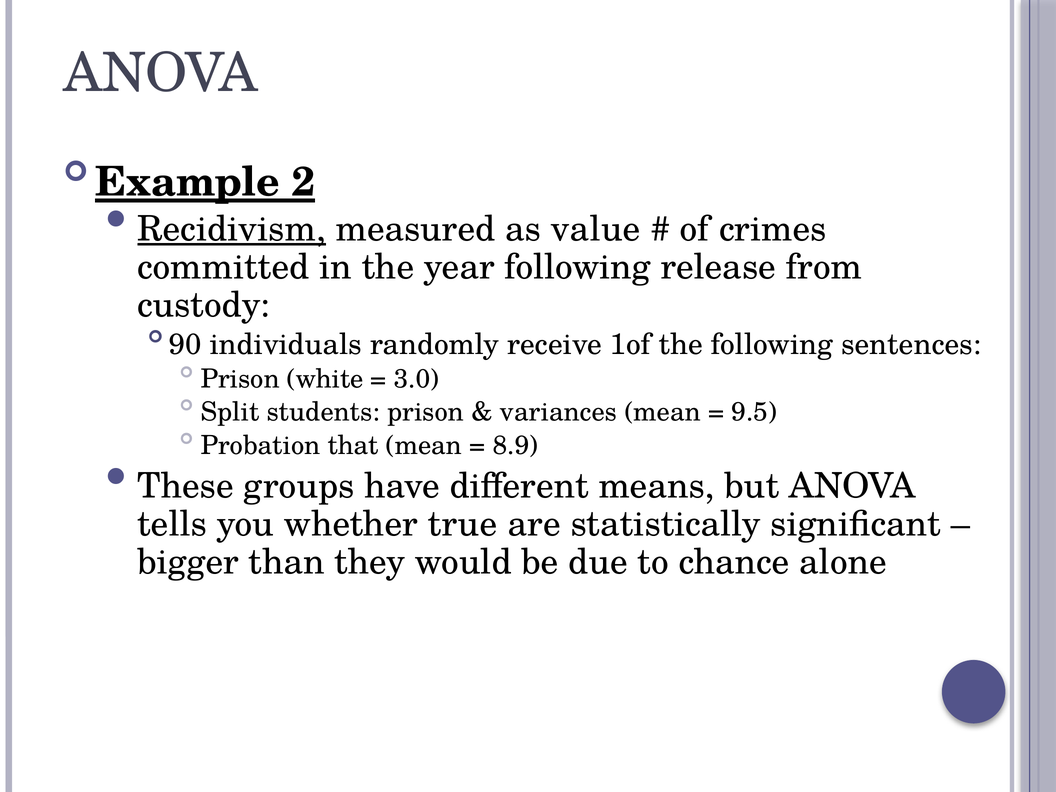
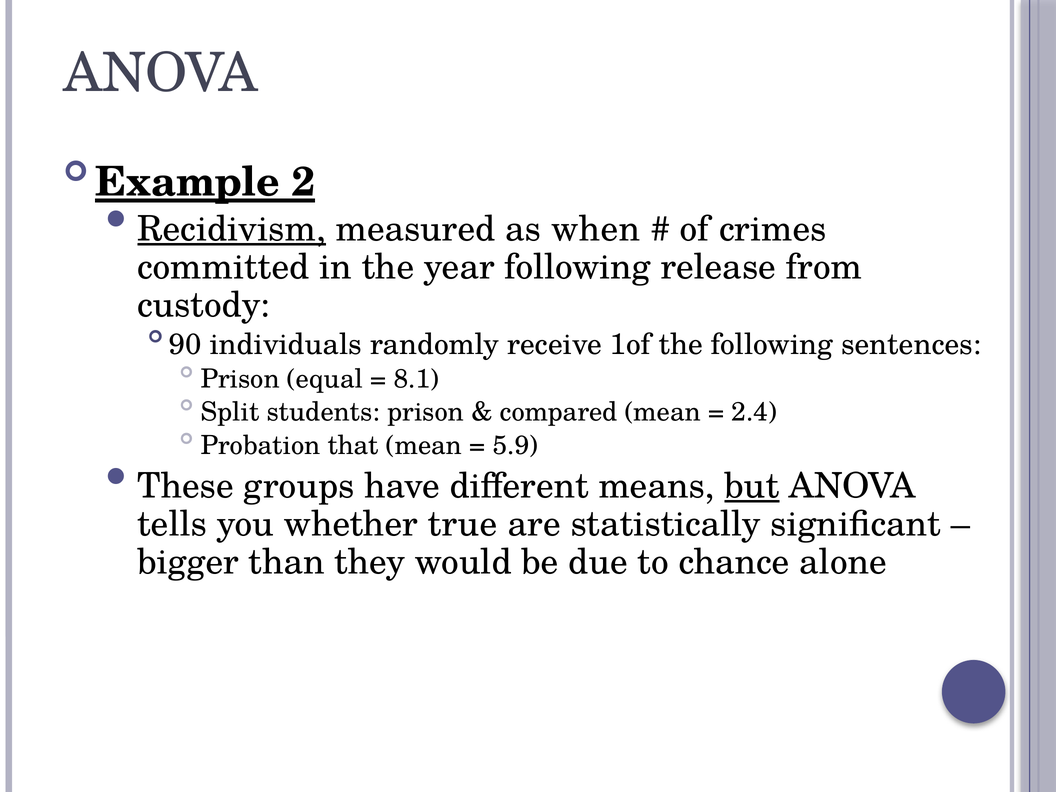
value: value -> when
white: white -> equal
3.0: 3.0 -> 8.1
variances: variances -> compared
9.5: 9.5 -> 2.4
8.9: 8.9 -> 5.9
but underline: none -> present
